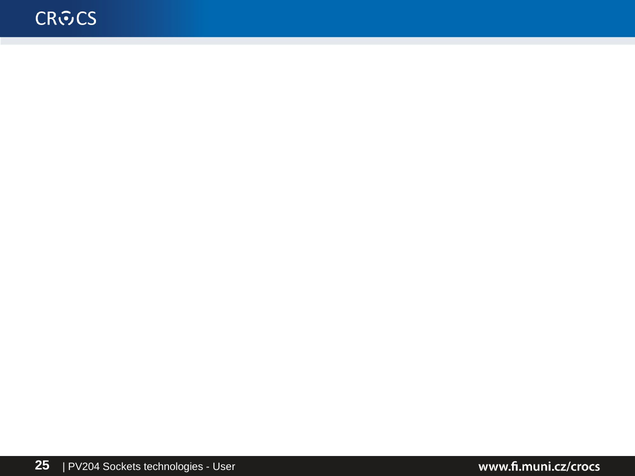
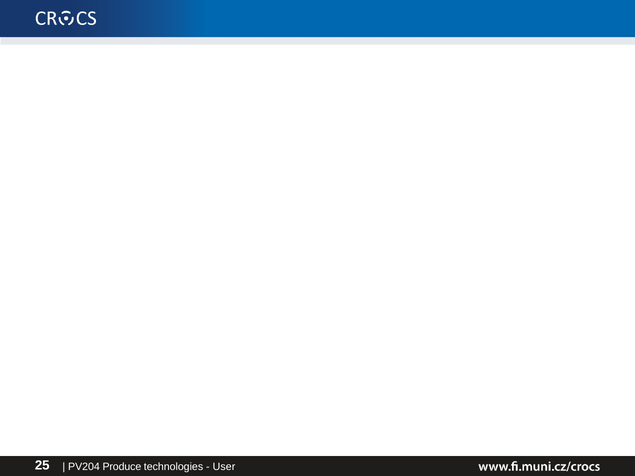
Sockets: Sockets -> Produce
